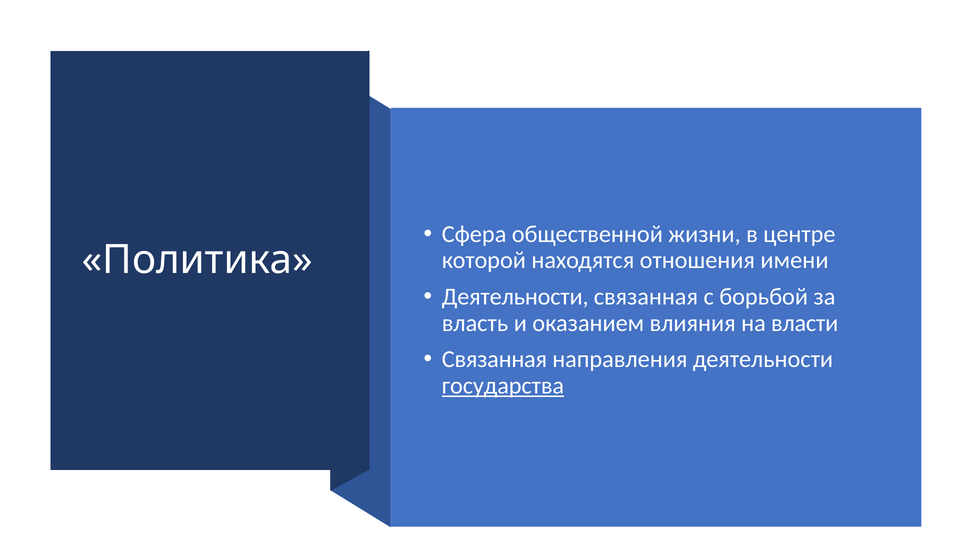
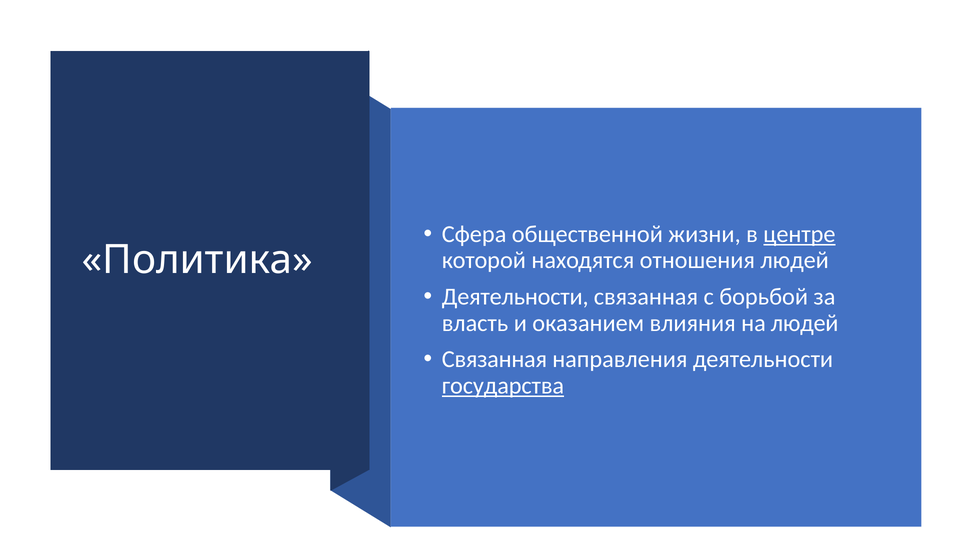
центре underline: none -> present
отношения имени: имени -> людей
на власти: власти -> людей
